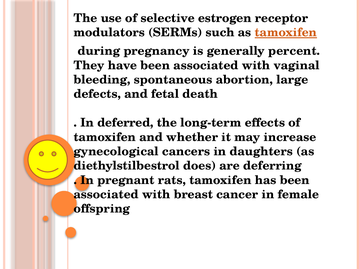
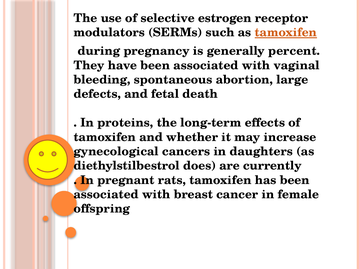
deferred: deferred -> proteins
deferring: deferring -> currently
